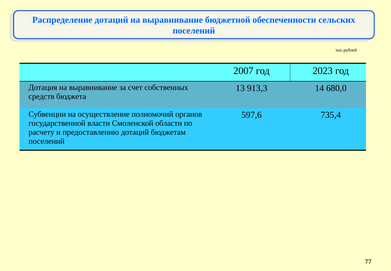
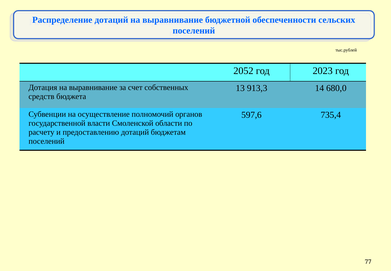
2007: 2007 -> 2052
